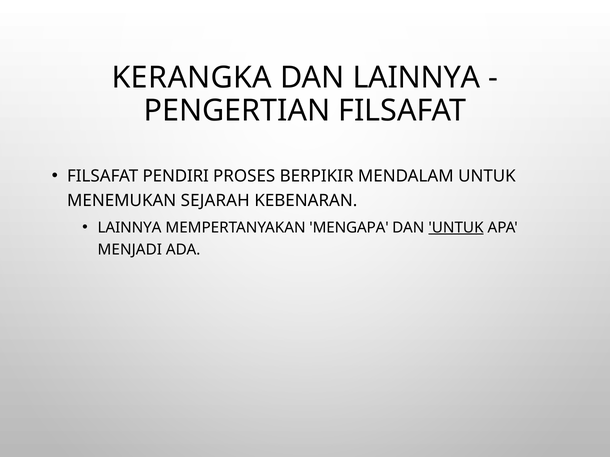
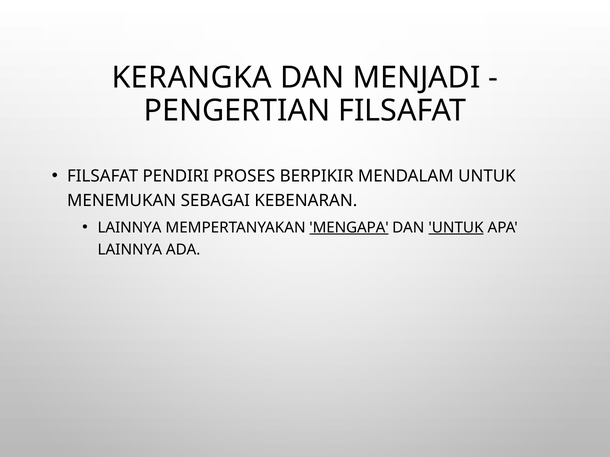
DAN LAINNYA: LAINNYA -> MENJADI
SEJARAH: SEJARAH -> SEBAGAI
MENGAPA underline: none -> present
MENJADI at (130, 250): MENJADI -> LAINNYA
